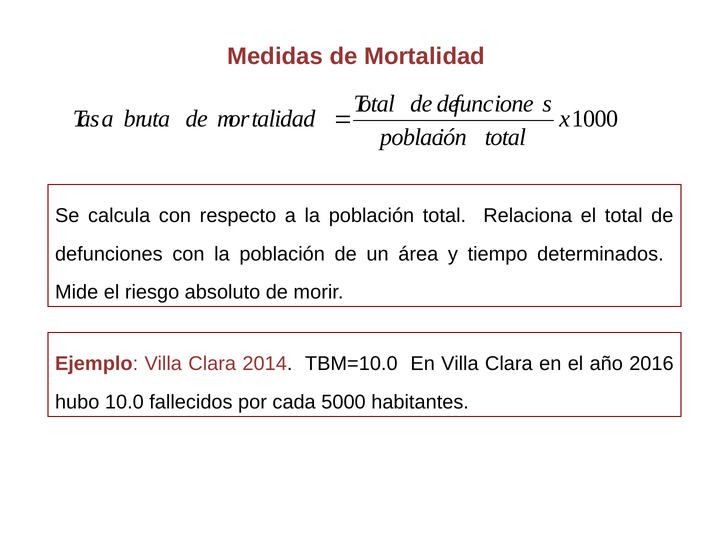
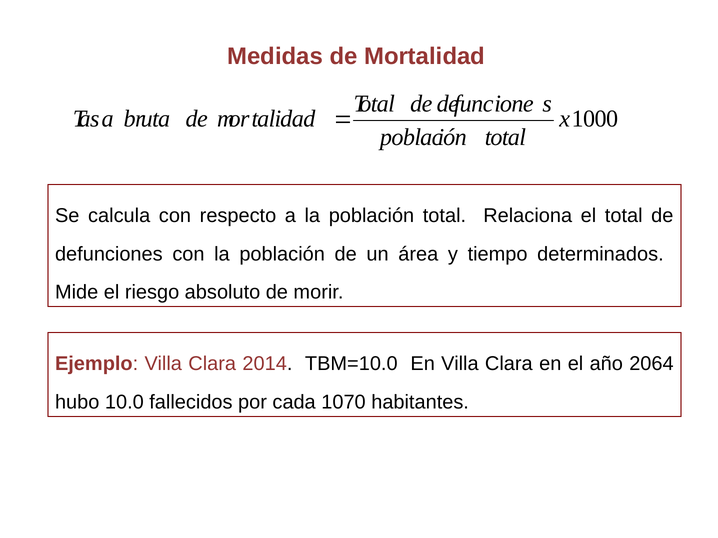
2016: 2016 -> 2064
5000: 5000 -> 1070
